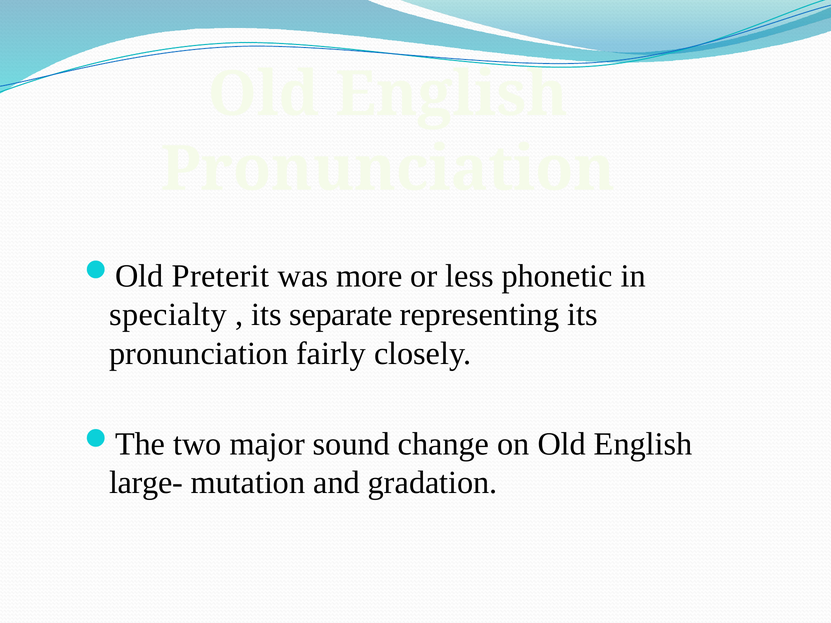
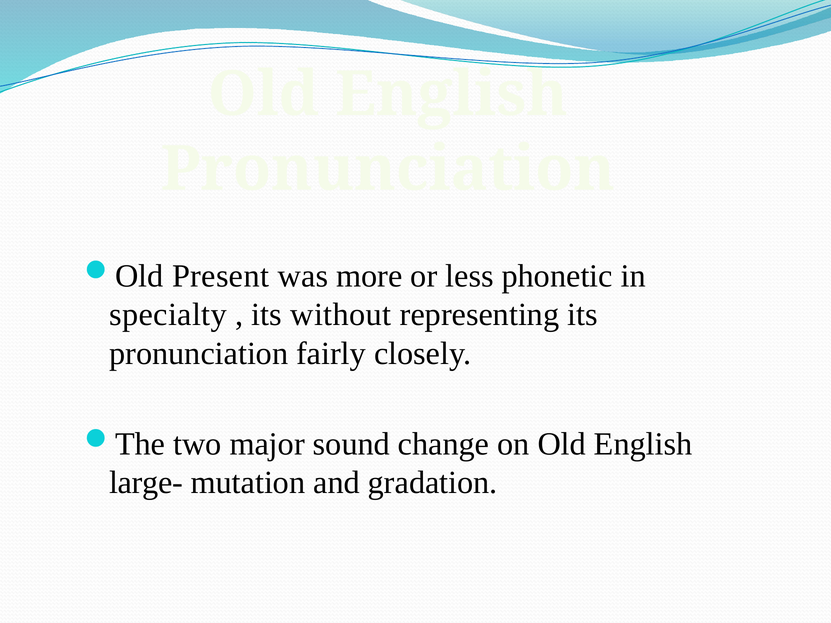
Preterit: Preterit -> Present
separate: separate -> without
